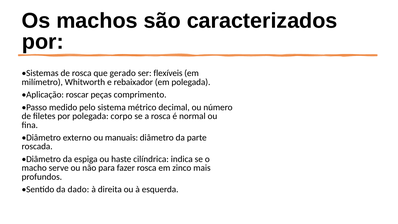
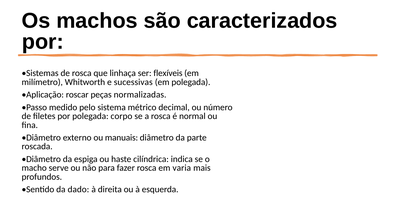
gerado: gerado -> linhaça
rebaixador: rebaixador -> sucessivas
comprimento: comprimento -> normalizadas
zinco: zinco -> varia
